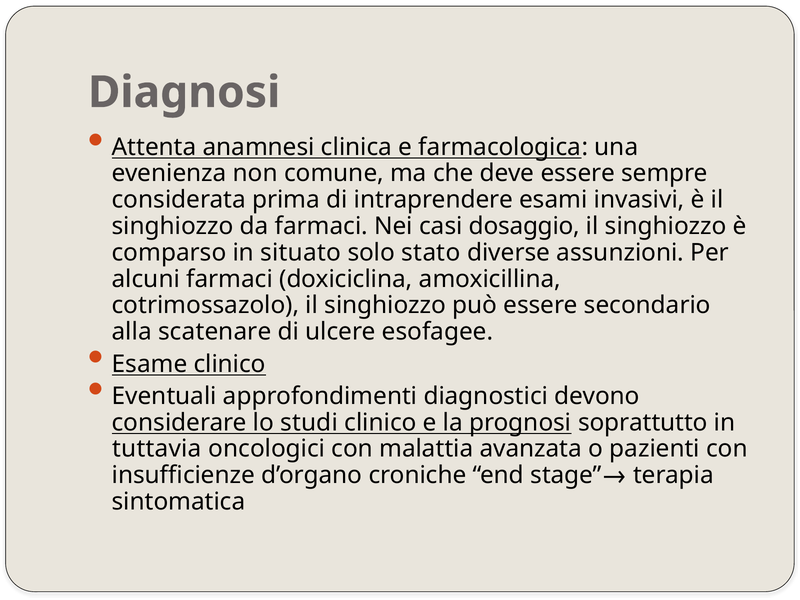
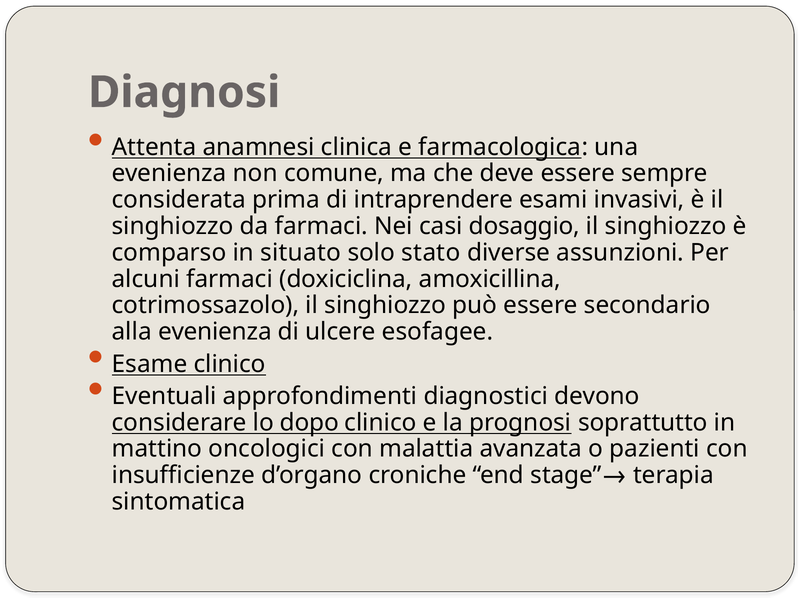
alla scatenare: scatenare -> evenienza
studi: studi -> dopo
tuttavia: tuttavia -> mattino
